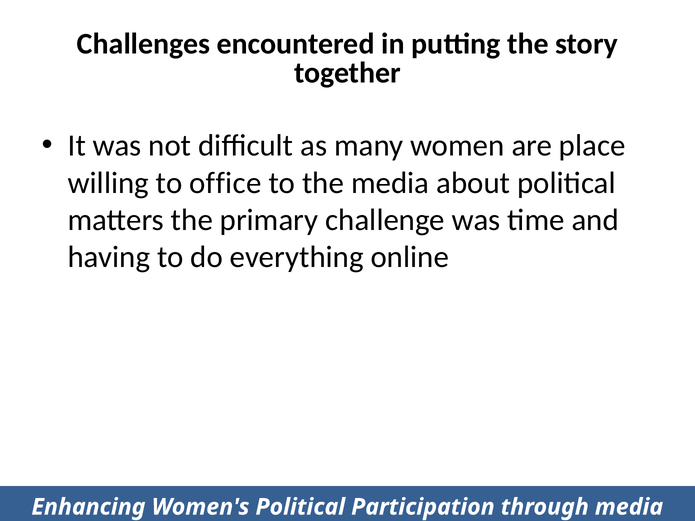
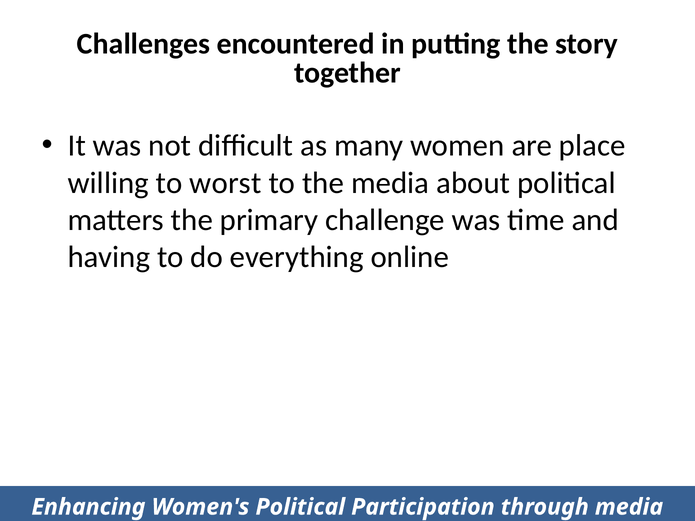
office: office -> worst
